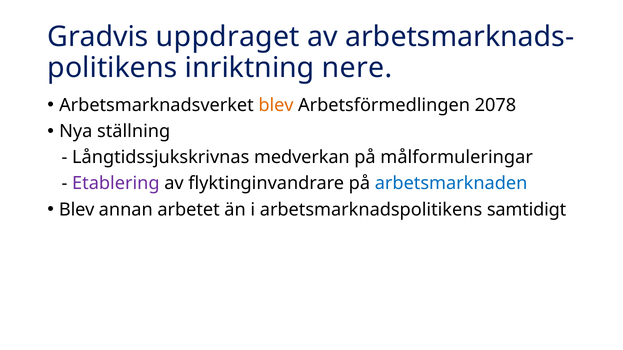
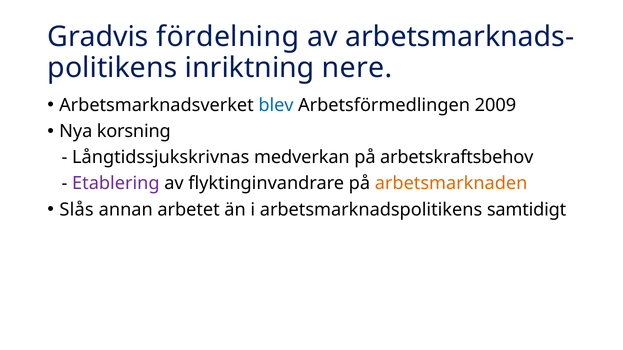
uppdraget: uppdraget -> fördelning
blev at (276, 105) colour: orange -> blue
2078: 2078 -> 2009
ställning: ställning -> korsning
målformuleringar: målformuleringar -> arbetskraftsbehov
arbetsmarknaden colour: blue -> orange
Blev at (77, 210): Blev -> Slås
